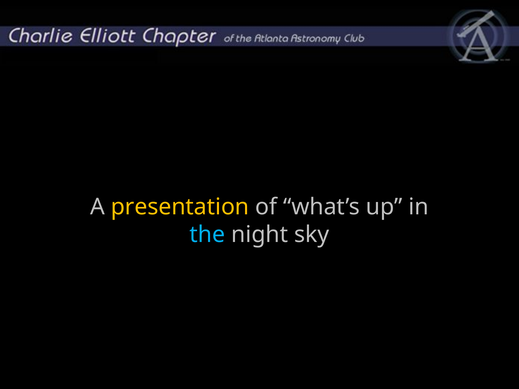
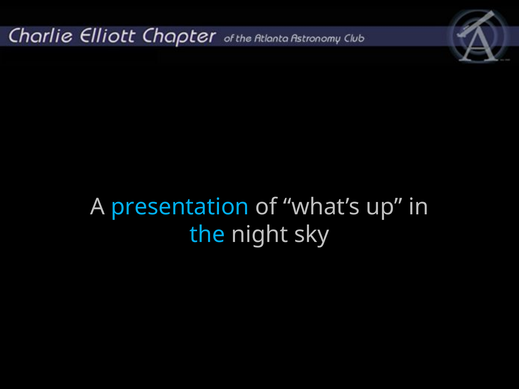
presentation colour: yellow -> light blue
